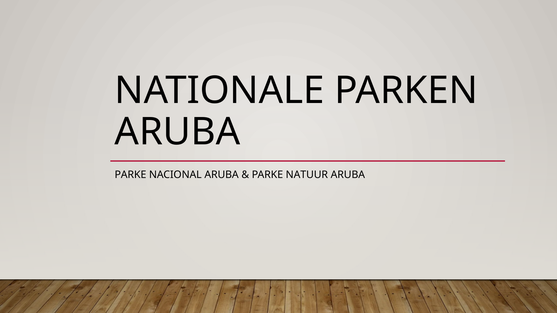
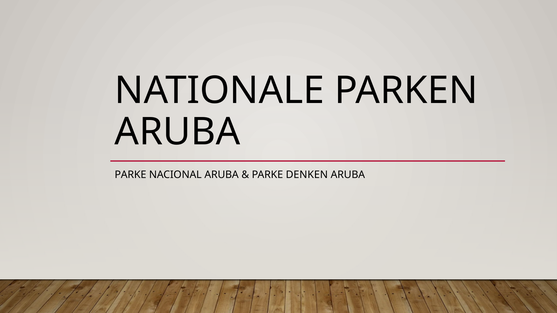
NATUUR: NATUUR -> DENKEN
